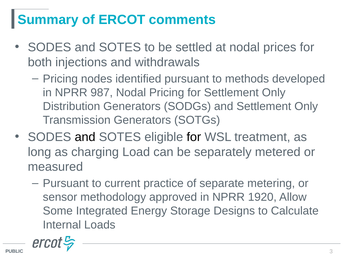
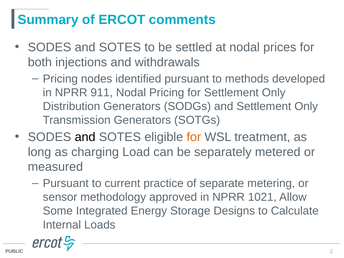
987: 987 -> 911
for at (194, 137) colour: black -> orange
1920: 1920 -> 1021
